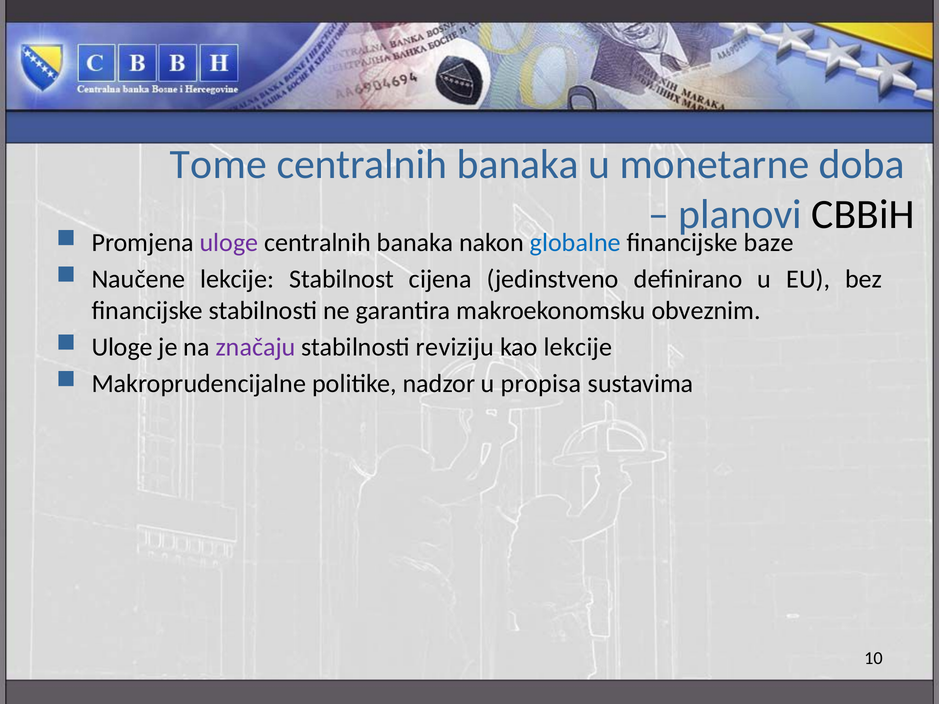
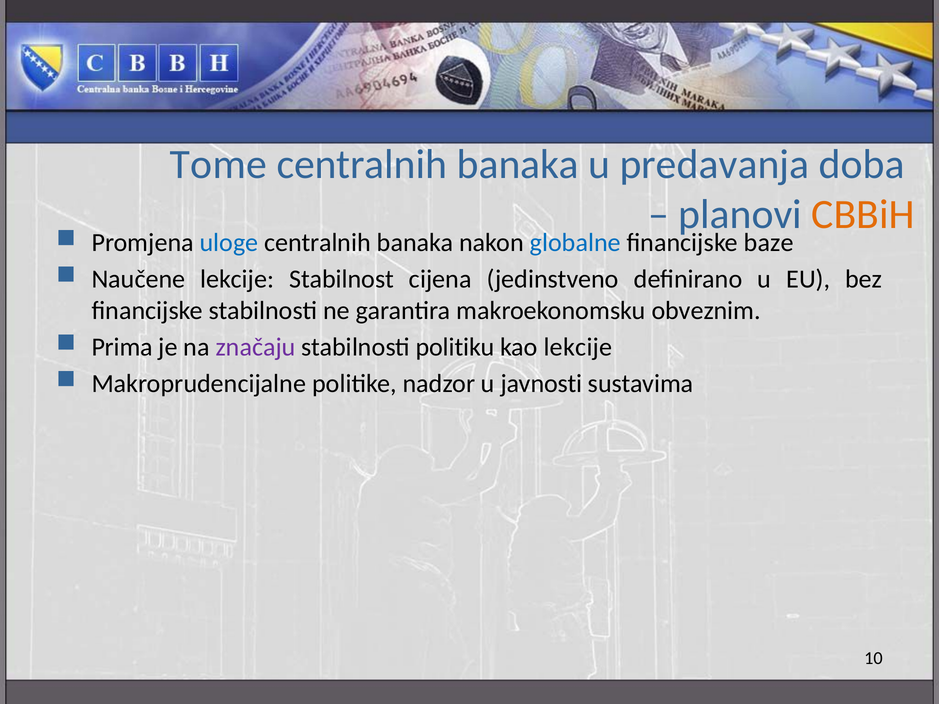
monetarne: monetarne -> predavanja
CBBiH colour: black -> orange
uloge at (229, 243) colour: purple -> blue
Uloge at (122, 347): Uloge -> Prima
reviziju: reviziju -> politiku
propisa: propisa -> javnosti
